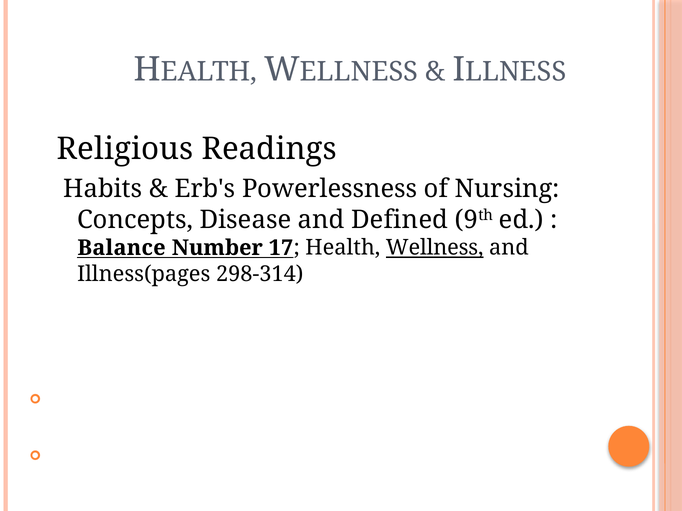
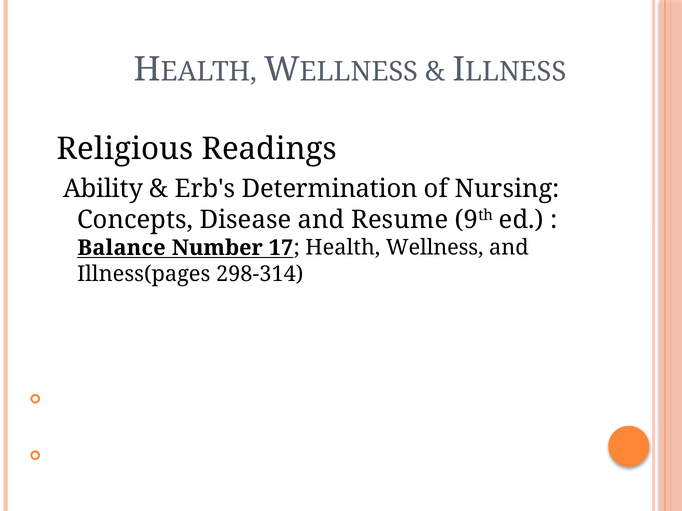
Habits: Habits -> Ability
Powerlessness: Powerlessness -> Determination
Defined: Defined -> Resume
Wellness underline: present -> none
